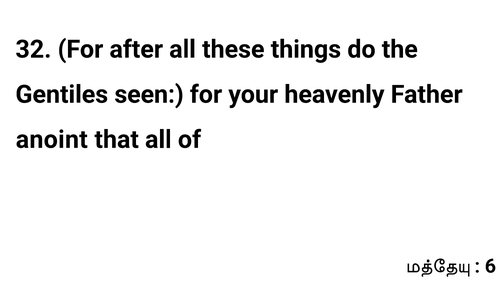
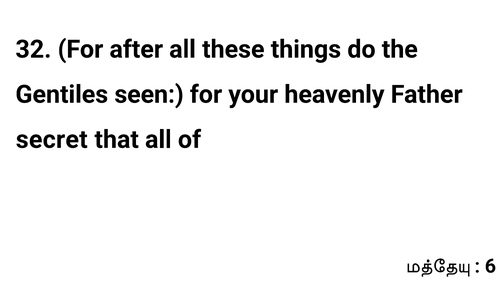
anoint: anoint -> secret
